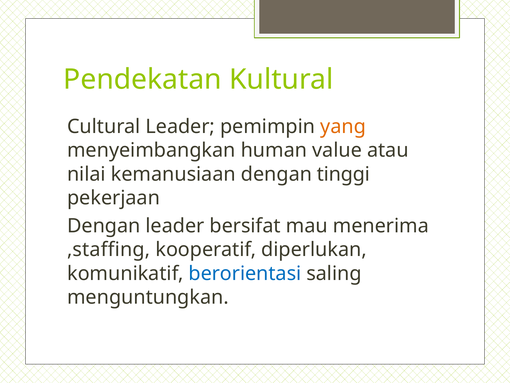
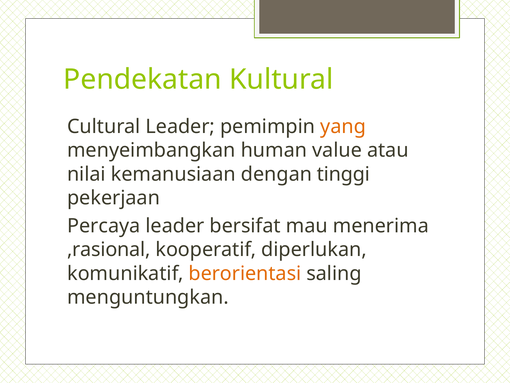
Dengan at (104, 226): Dengan -> Percaya
,staffing: ,staffing -> ,rasional
berorientasi colour: blue -> orange
